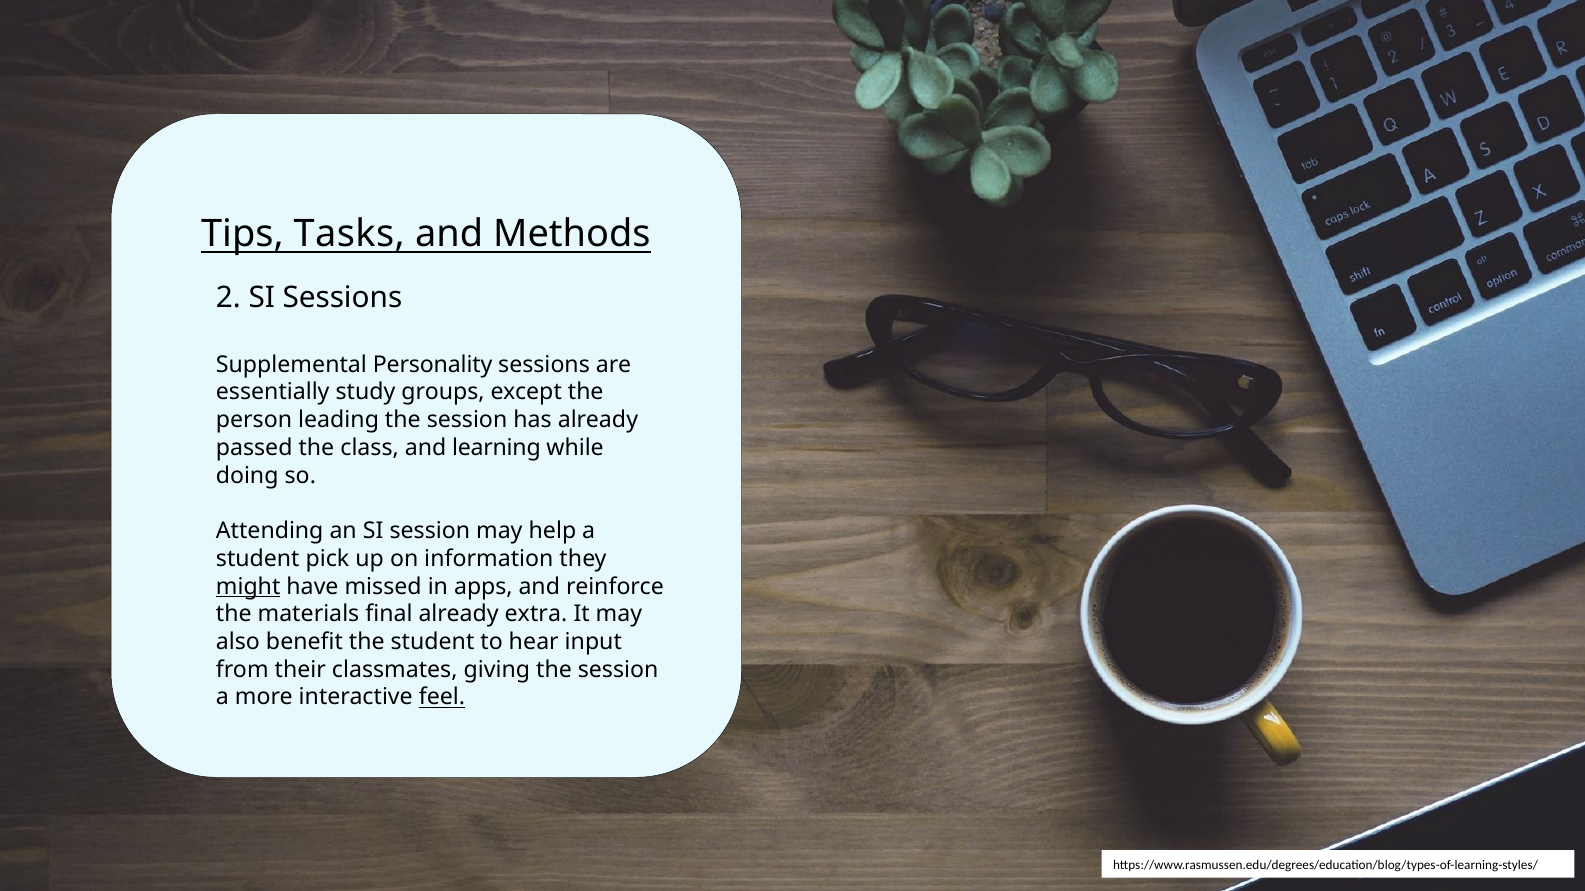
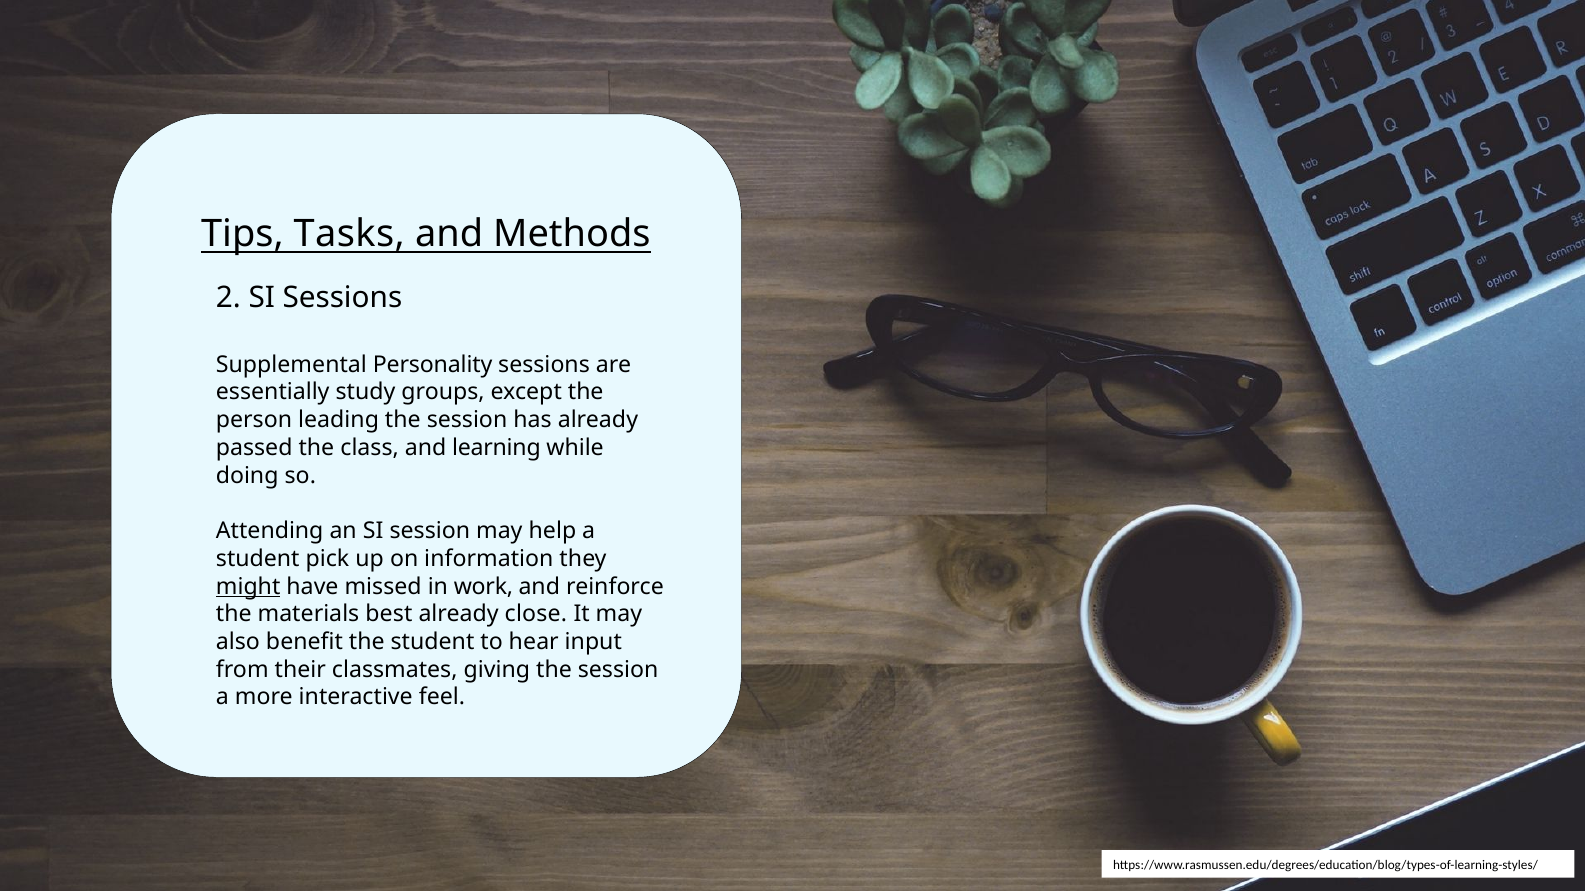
apps: apps -> work
final: final -> best
extra: extra -> close
feel underline: present -> none
